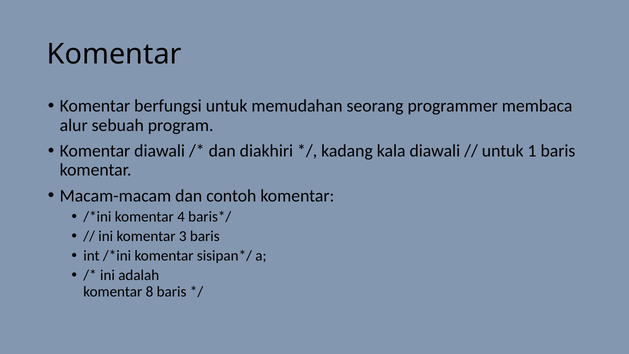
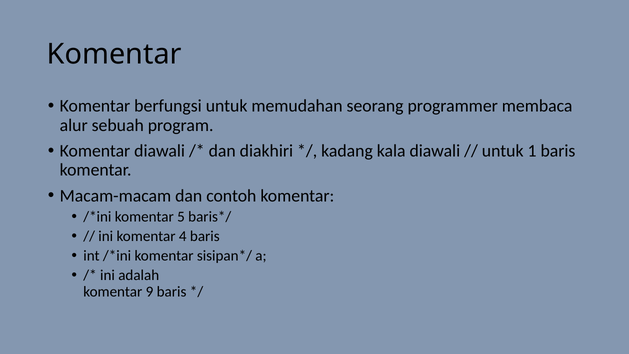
4: 4 -> 5
3: 3 -> 4
8: 8 -> 9
